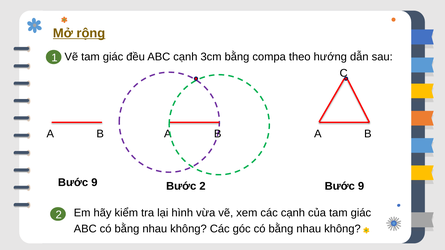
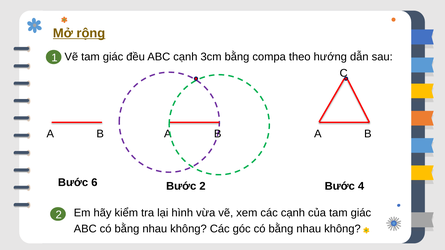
9 at (94, 183): 9 -> 6
2 Bước 9: 9 -> 4
